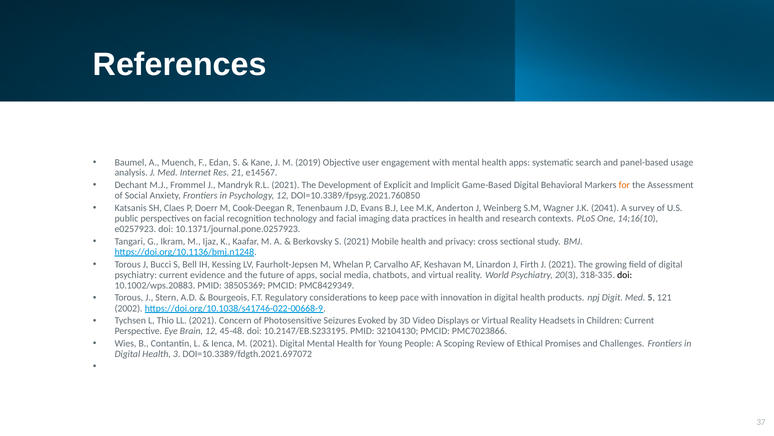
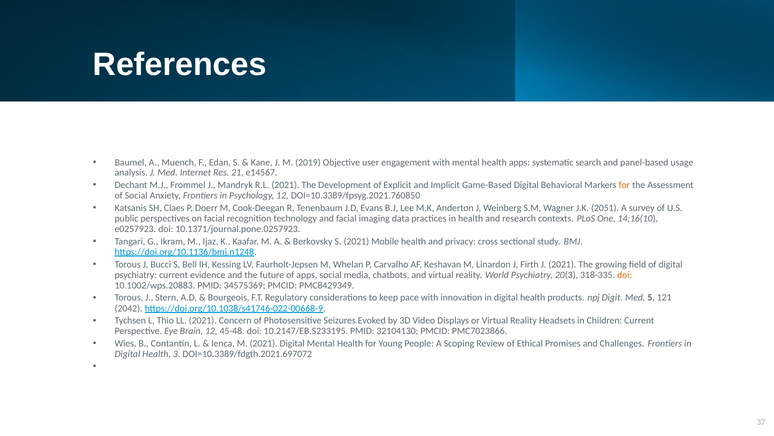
2041: 2041 -> 2051
doi at (625, 274) colour: black -> orange
38505369: 38505369 -> 34575369
2002: 2002 -> 2042
